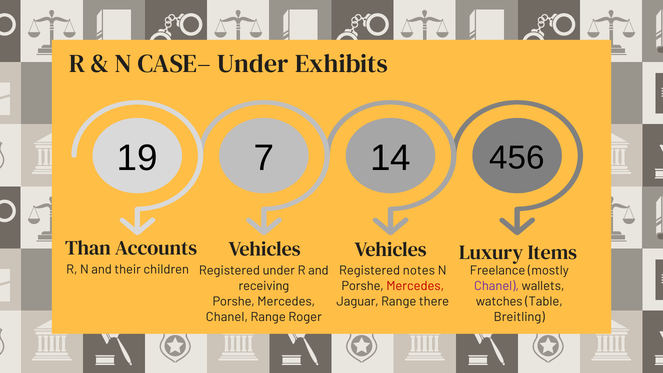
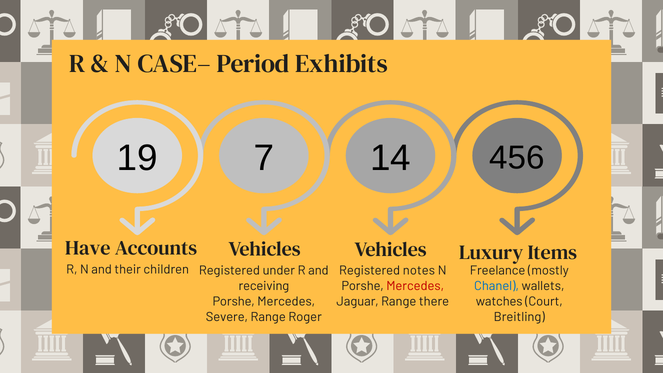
CASE– Under: Under -> Period
Than: Than -> Have
Chanel at (497, 286) colour: purple -> blue
Table: Table -> Court
Chanel at (227, 317): Chanel -> Severe
